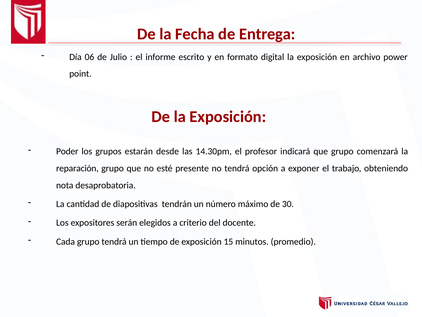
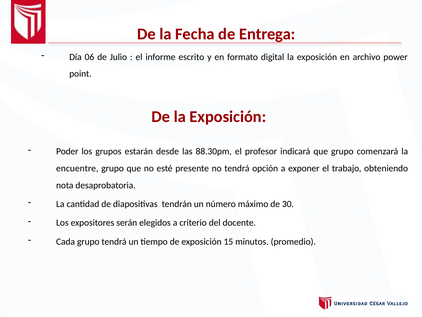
14.30pm: 14.30pm -> 88.30pm
reparación: reparación -> encuentre
